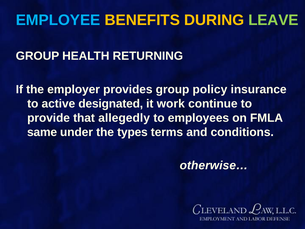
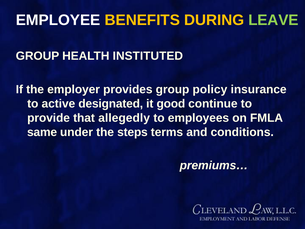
EMPLOYEE colour: light blue -> white
RETURNING: RETURNING -> INSTITUTED
work: work -> good
types: types -> steps
otherwise…: otherwise… -> premiums…
